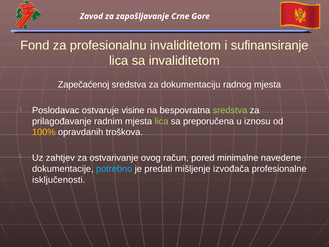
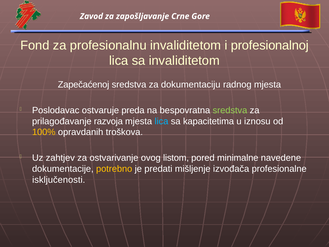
sufinansiranje: sufinansiranje -> profesionalnoj
visine: visine -> preda
radnim: radnim -> razvoja
lica at (161, 121) colour: light green -> light blue
preporučena: preporučena -> kapacitetima
račun: račun -> listom
potrebno colour: light blue -> yellow
